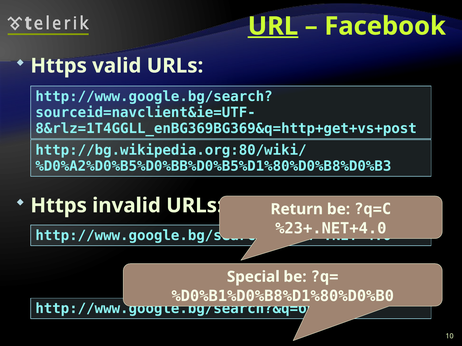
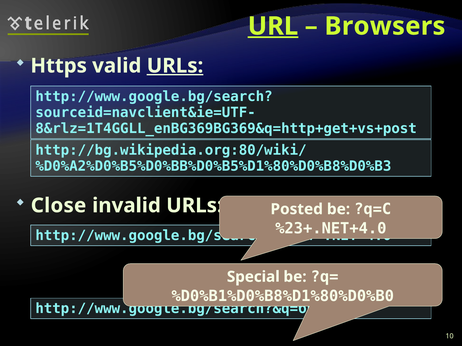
Facebook: Facebook -> Browsers
URLs at (175, 66) underline: none -> present
Https at (59, 206): Https -> Close
Return: Return -> Posted
